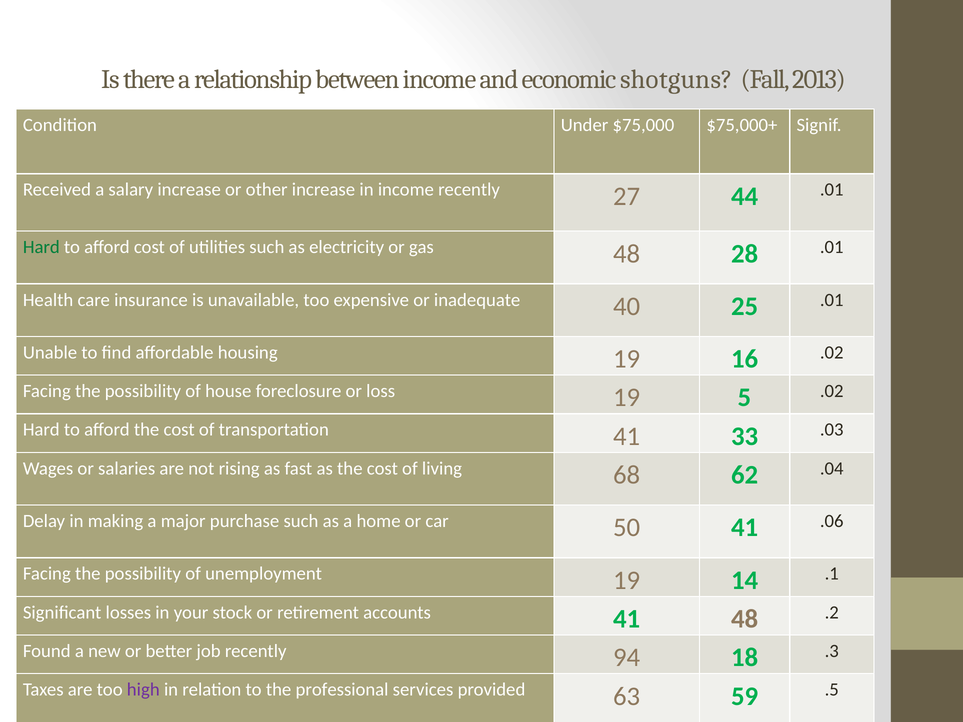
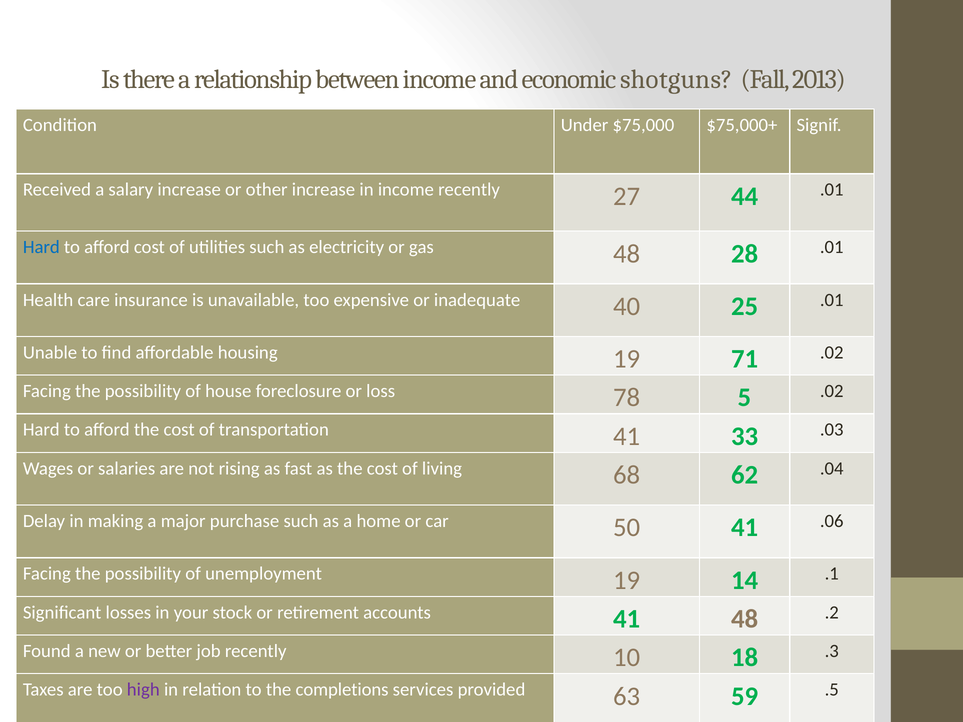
Hard at (41, 247) colour: green -> blue
16: 16 -> 71
loss 19: 19 -> 78
94: 94 -> 10
professional: professional -> completions
